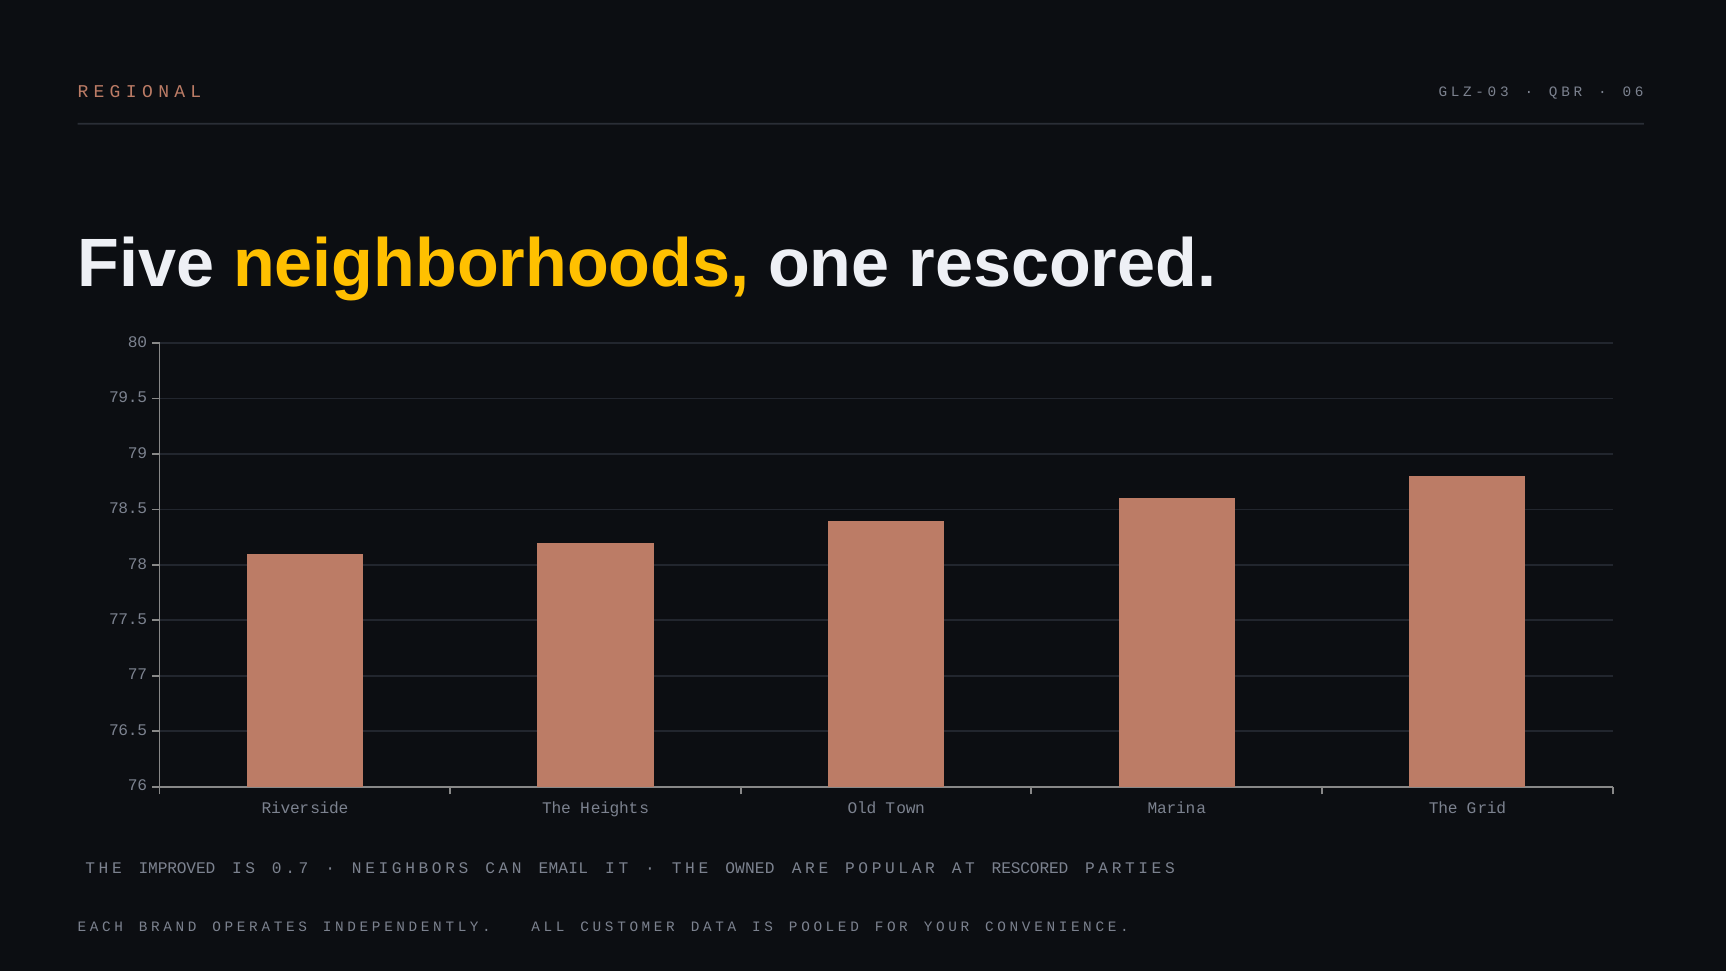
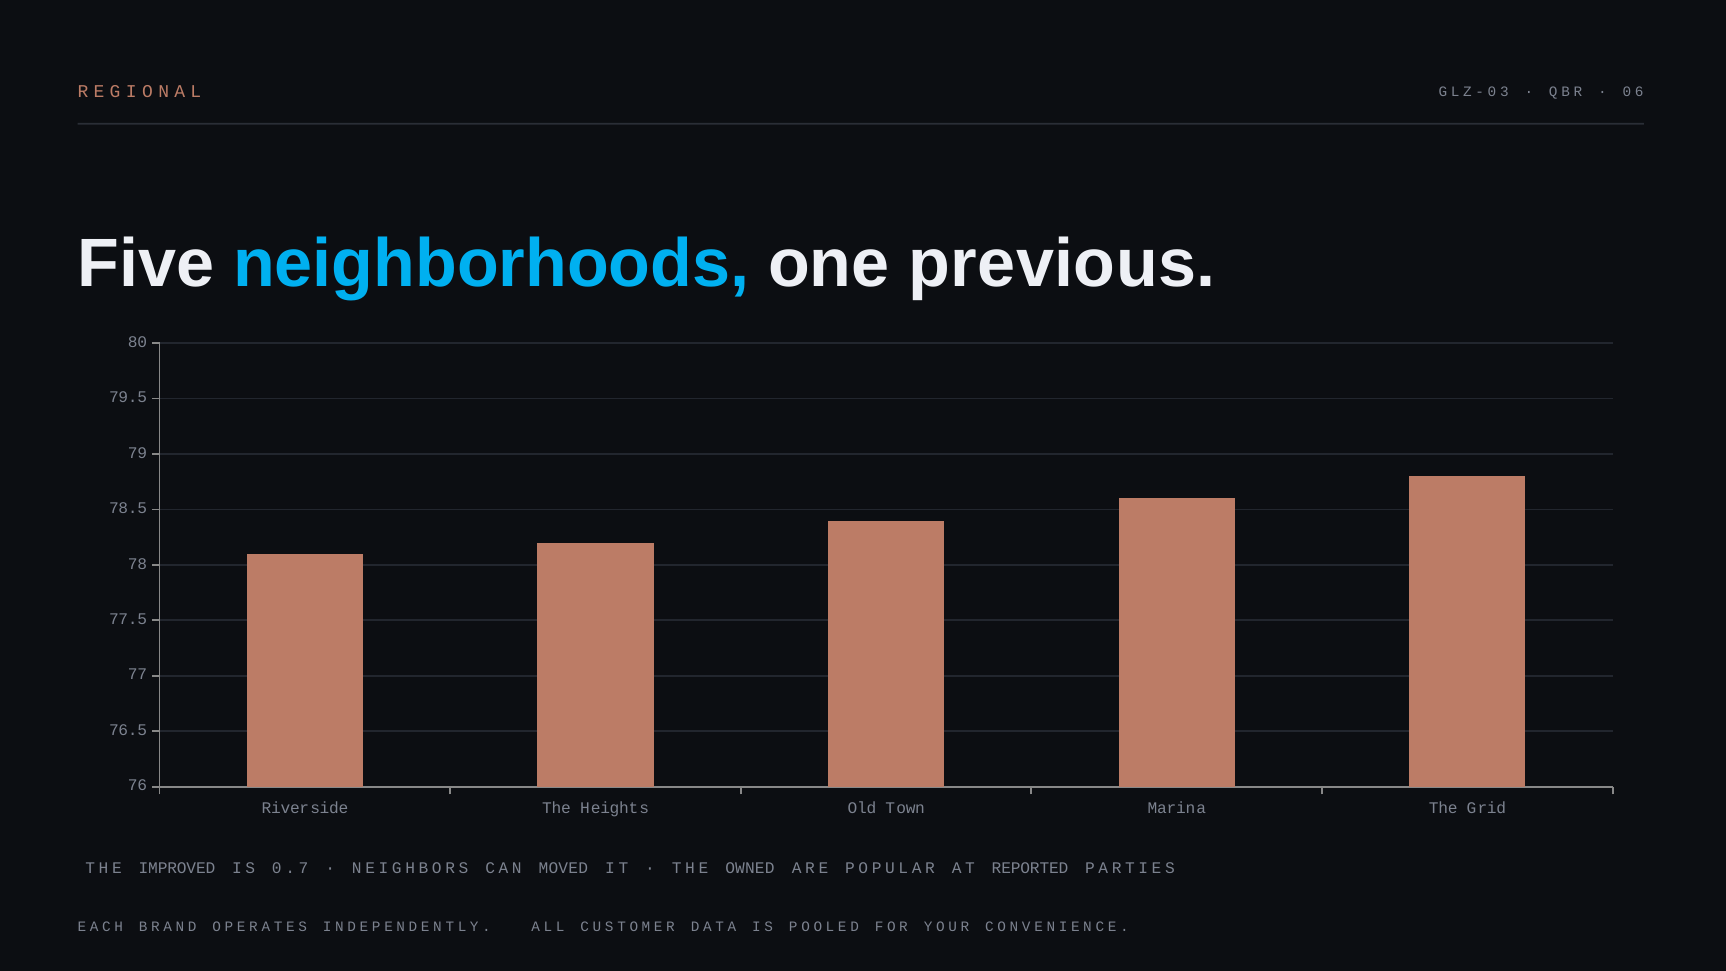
neighborhoods colour: yellow -> light blue
one rescored: rescored -> previous
EMAIL: EMAIL -> MOVED
AT RESCORED: RESCORED -> REPORTED
